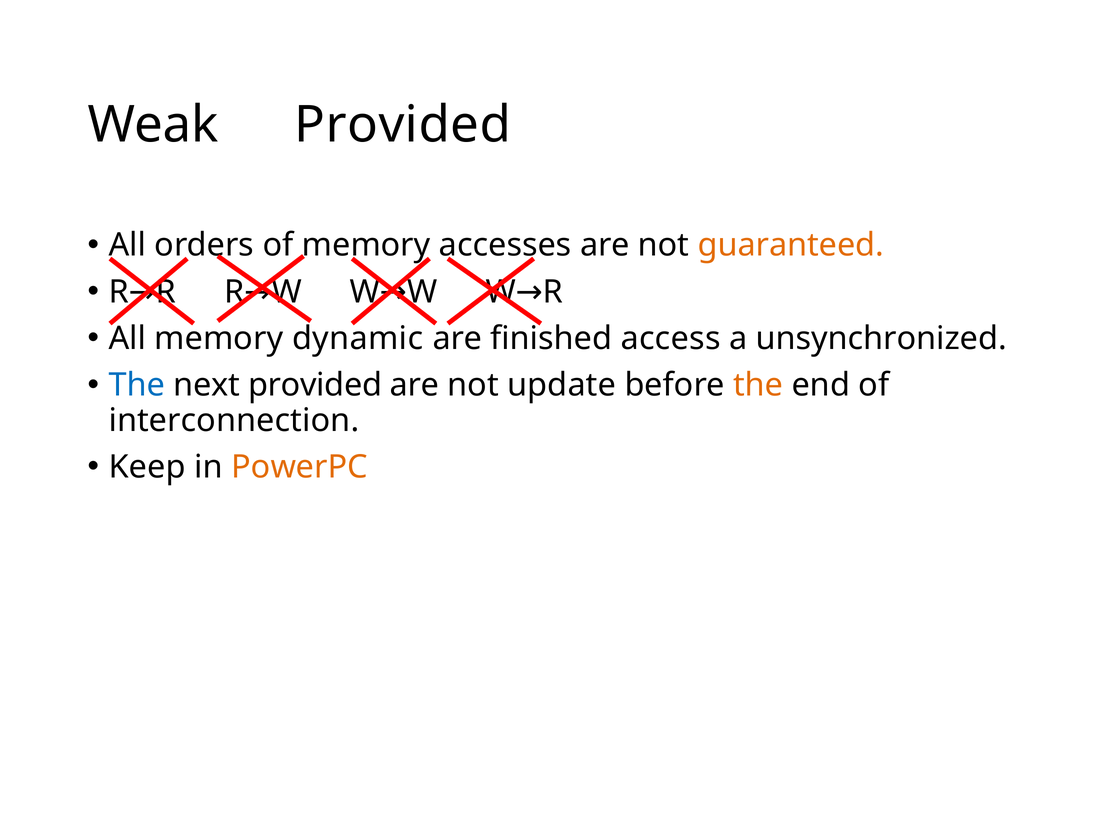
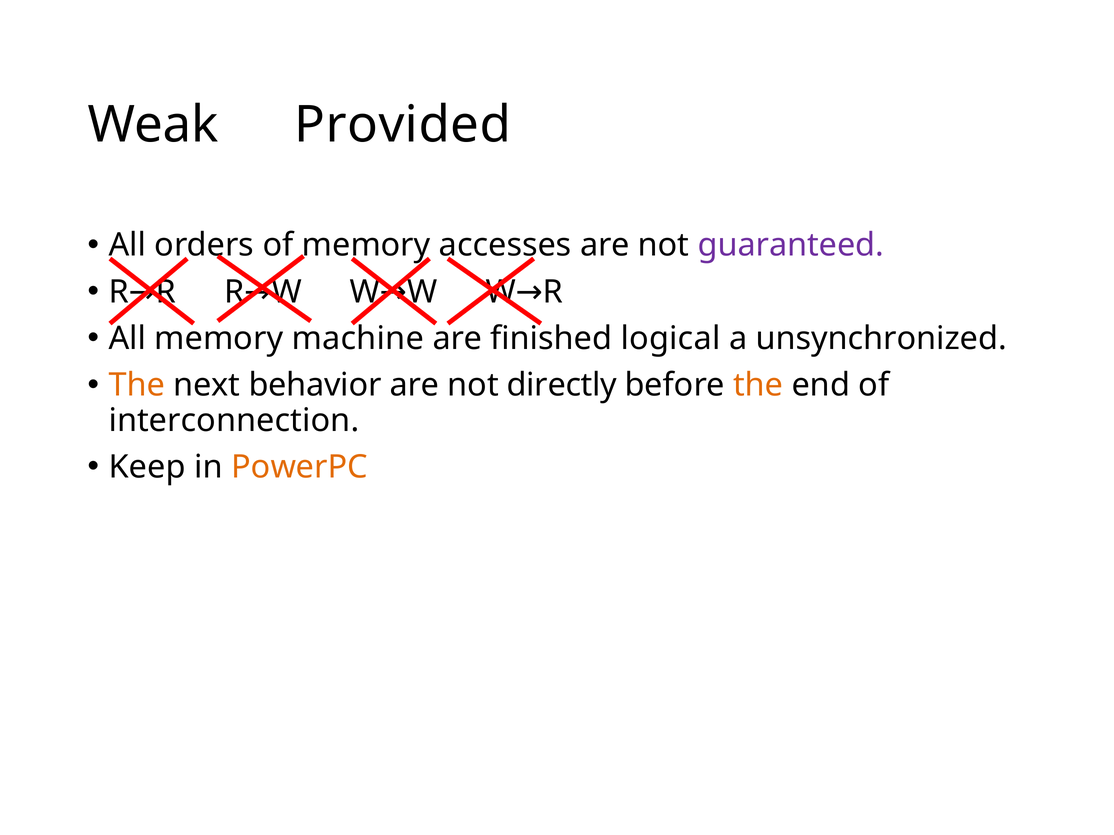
guaranteed colour: orange -> purple
dynamic: dynamic -> machine
access: access -> logical
The at (137, 385) colour: blue -> orange
next provided: provided -> behavior
update: update -> directly
